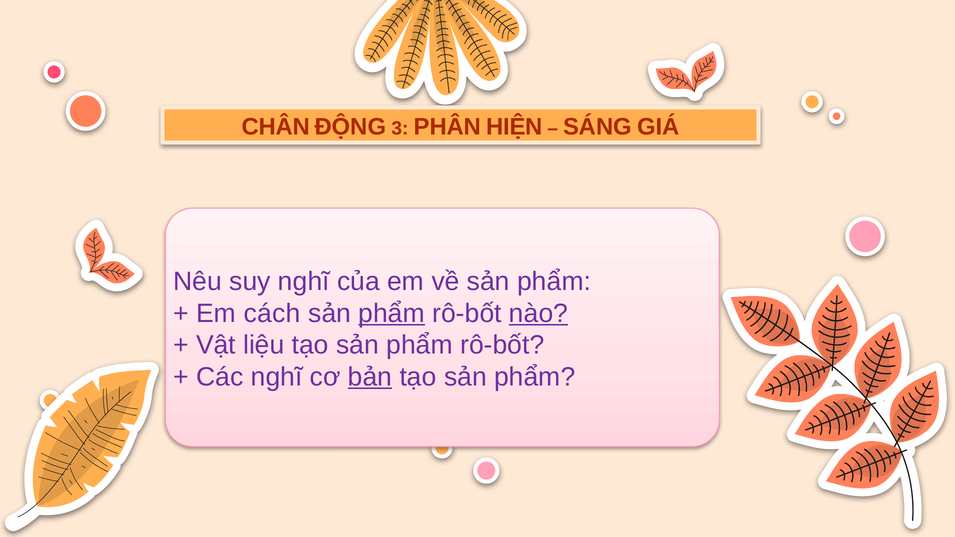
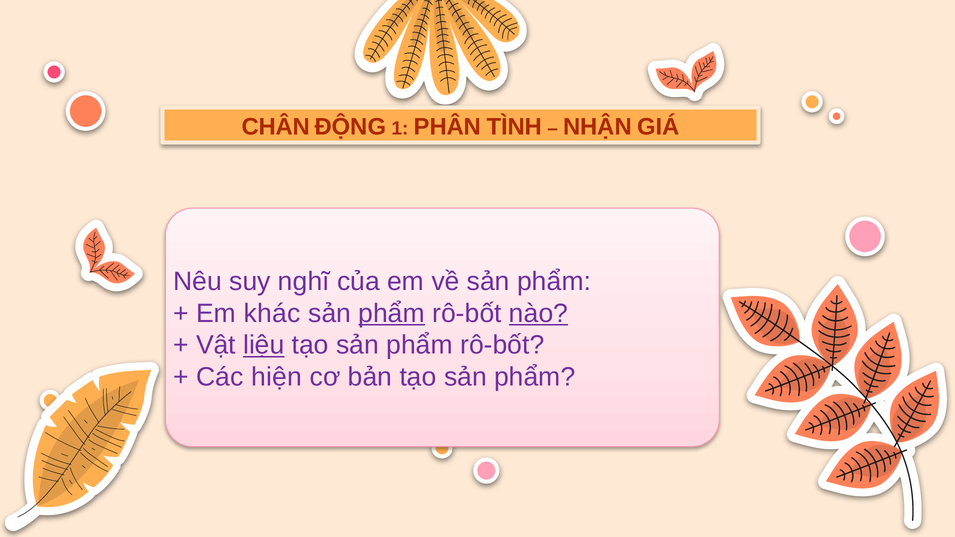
3: 3 -> 1
HIỆN: HIỆN -> TÌNH
SÁNG: SÁNG -> NHẬN
cách: cách -> khác
liệu underline: none -> present
Các nghĩ: nghĩ -> hiện
bản underline: present -> none
